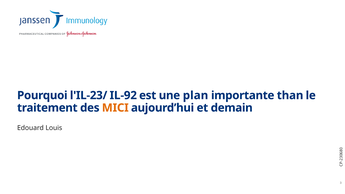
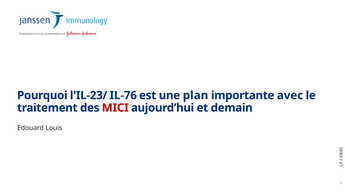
IL-92: IL-92 -> IL-76
than: than -> avec
MICI colour: orange -> red
